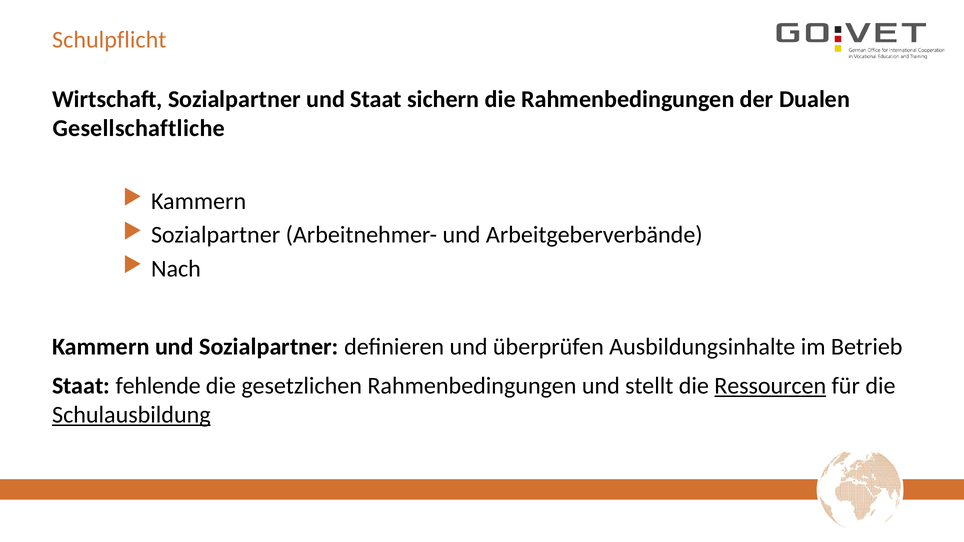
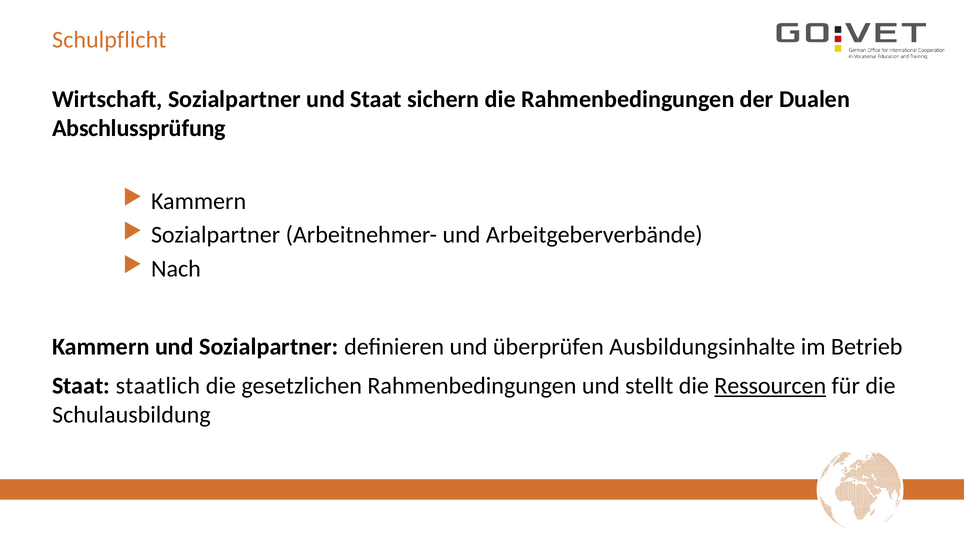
Gesellschaftliche: Gesellschaftliche -> Abschlussprüfung
fehlende: fehlende -> staatlich
Schulausbildung underline: present -> none
